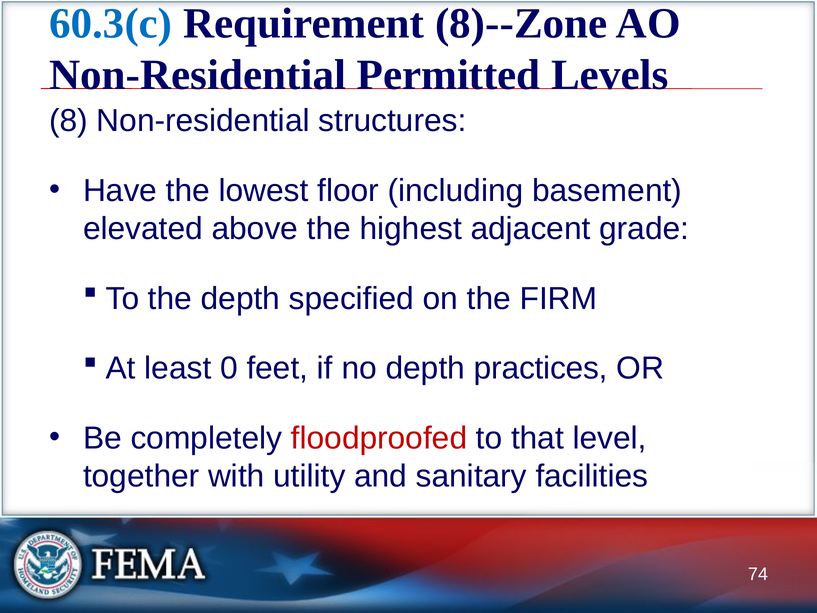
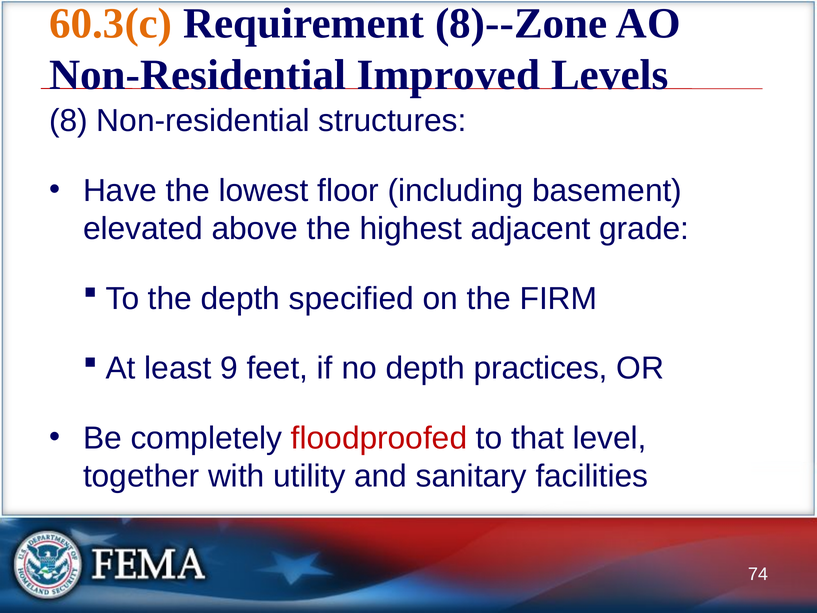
60.3(c colour: blue -> orange
Permitted: Permitted -> Improved
0: 0 -> 9
